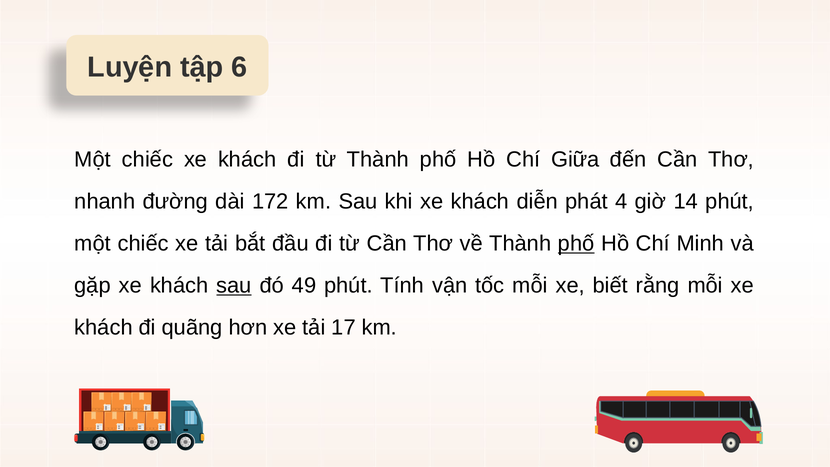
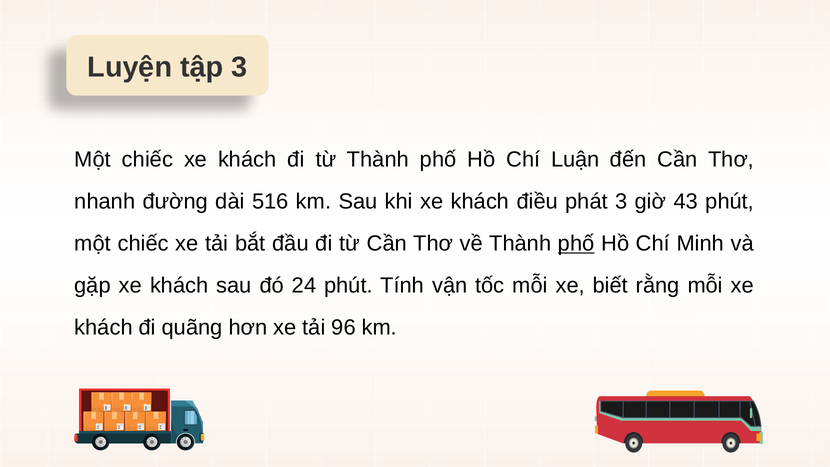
tập 6: 6 -> 3
Giữa: Giữa -> Luận
172: 172 -> 516
diễn: diễn -> điều
phát 4: 4 -> 3
14: 14 -> 43
sau at (234, 285) underline: present -> none
49: 49 -> 24
17: 17 -> 96
